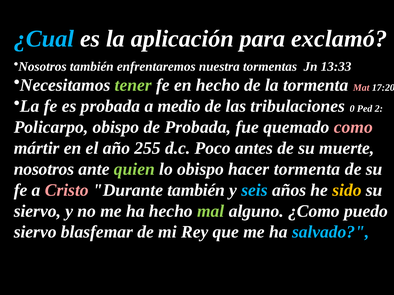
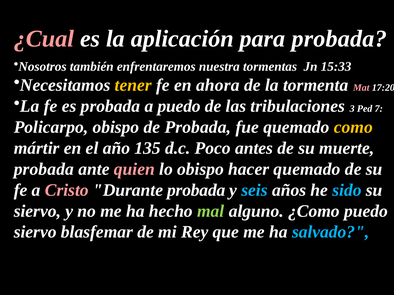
¿Cual colour: light blue -> pink
para exclamó: exclamó -> probada
13:33: 13:33 -> 15:33
tener colour: light green -> yellow
en hecho: hecho -> ahora
a medio: medio -> puedo
0: 0 -> 3
2: 2 -> 7
como colour: pink -> yellow
255: 255 -> 135
nosotros at (44, 169): nosotros -> probada
quien colour: light green -> pink
hacer tormenta: tormenta -> quemado
Durante también: también -> probada
sido colour: yellow -> light blue
